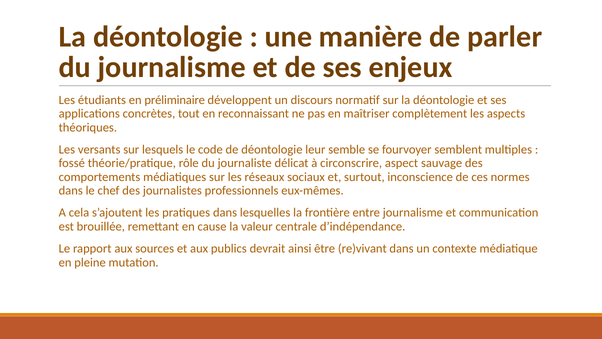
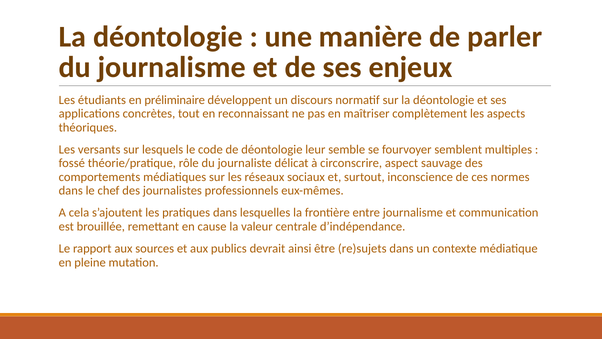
re)vivant: re)vivant -> re)sujets
